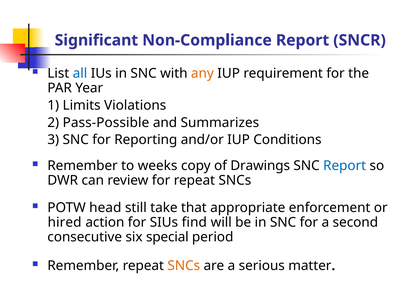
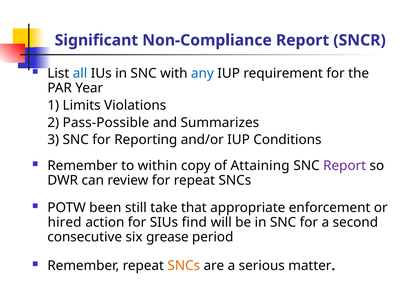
any colour: orange -> blue
weeks: weeks -> within
Drawings: Drawings -> Attaining
Report at (345, 166) colour: blue -> purple
head: head -> been
special: special -> grease
